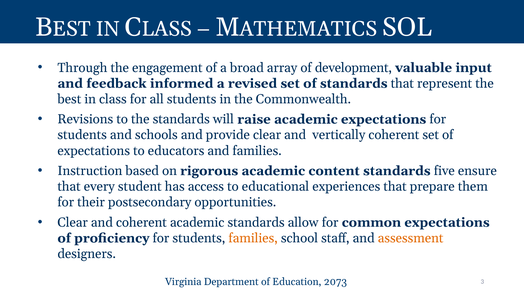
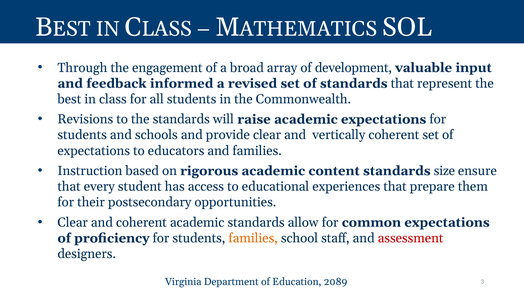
five: five -> size
assessment colour: orange -> red
2073: 2073 -> 2089
